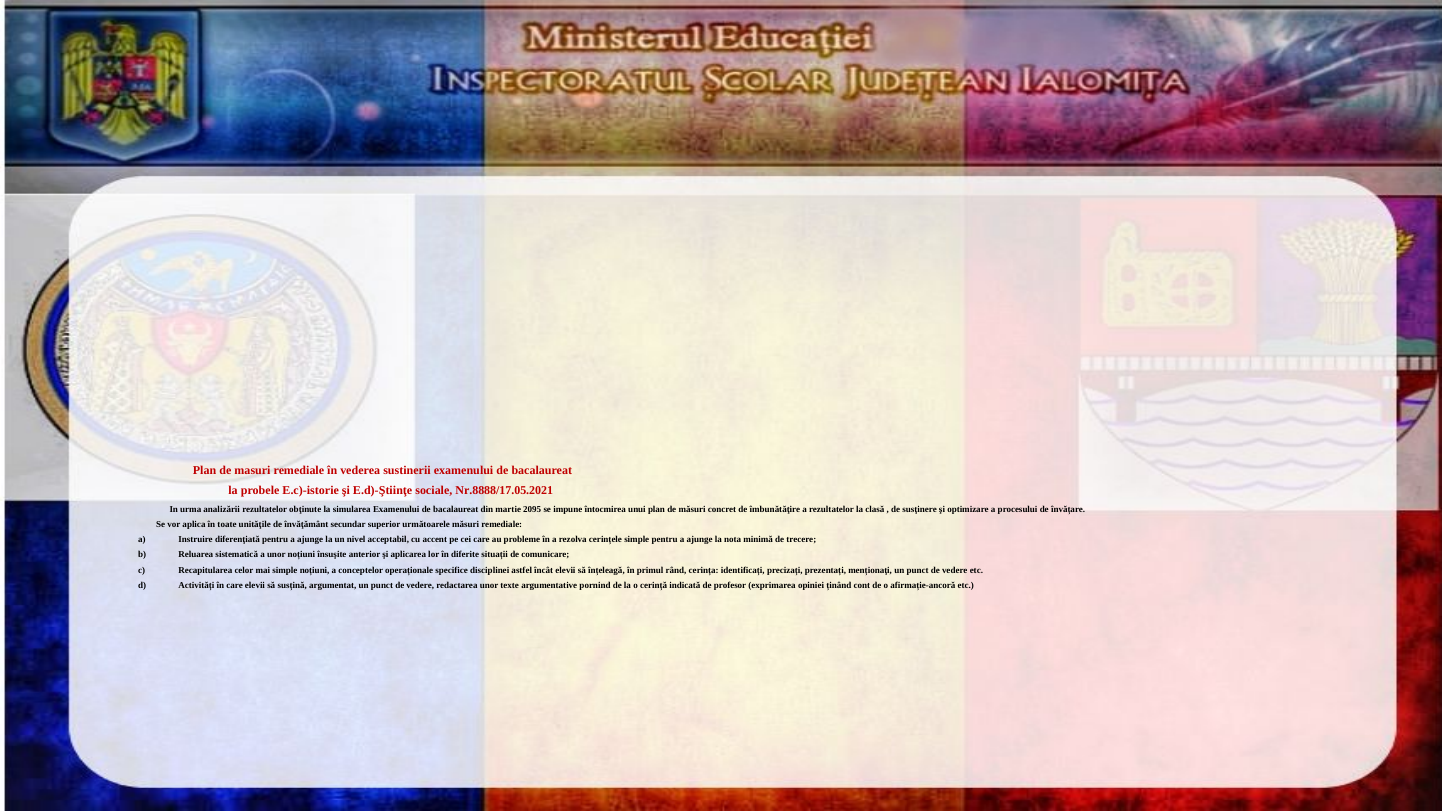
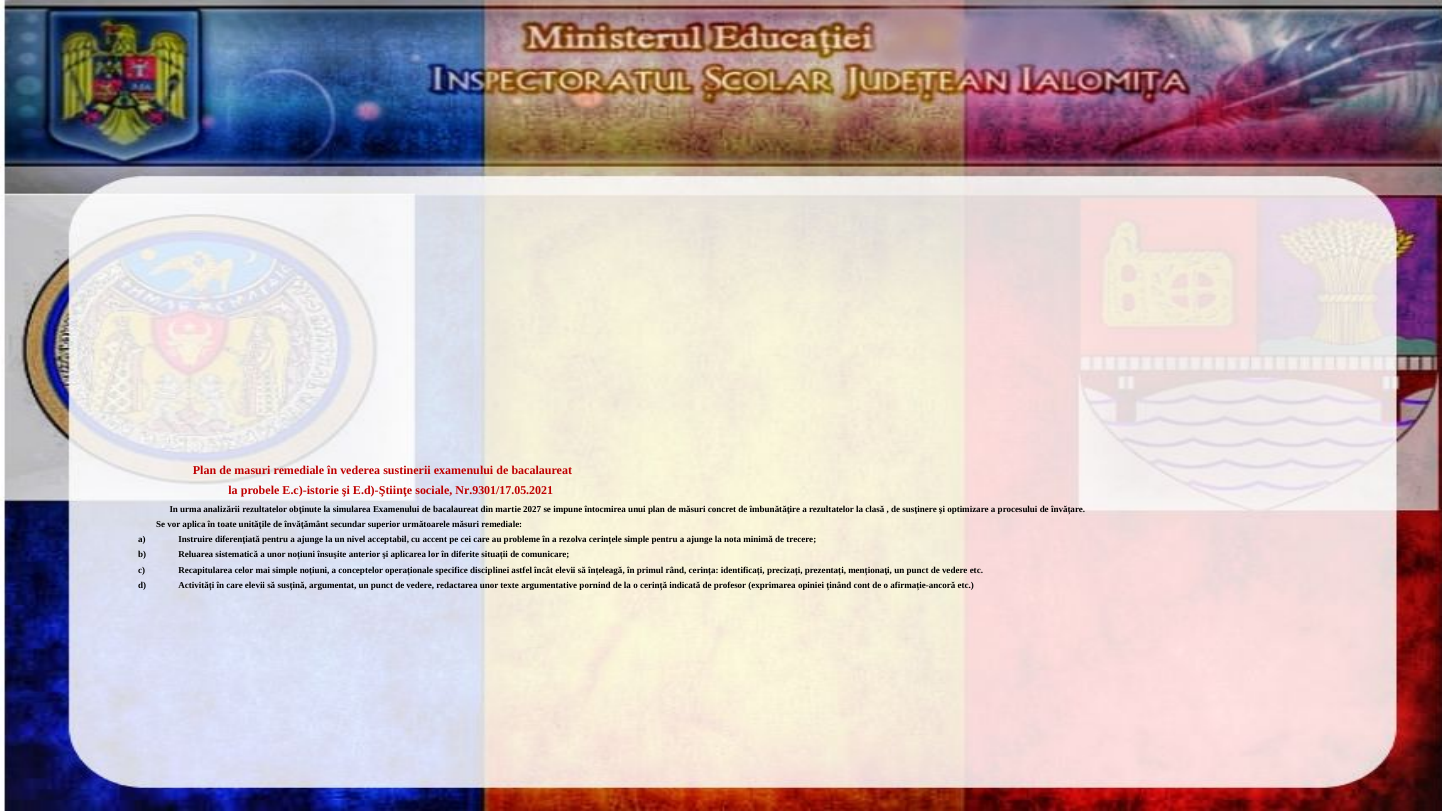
Nr.8888/17.05.2021: Nr.8888/17.05.2021 -> Nr.9301/17.05.2021
2095: 2095 -> 2027
